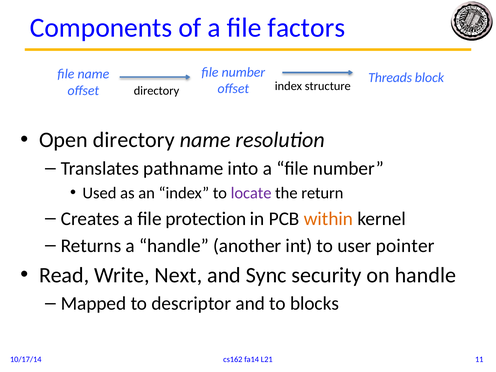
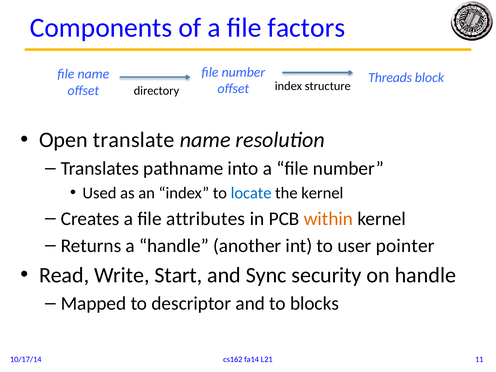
Open directory: directory -> translate
locate colour: purple -> blue
the return: return -> kernel
protection: protection -> attributes
Next: Next -> Start
